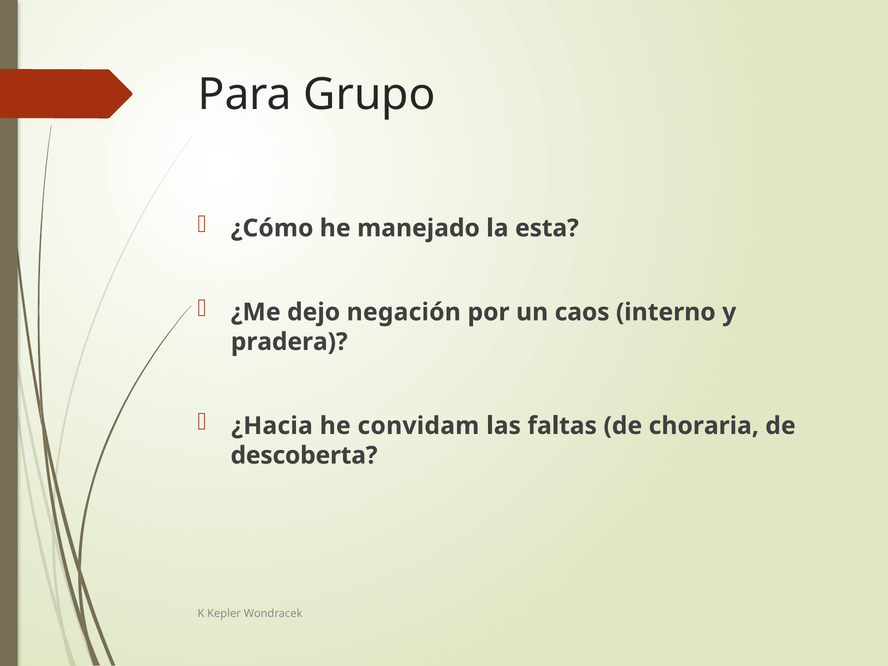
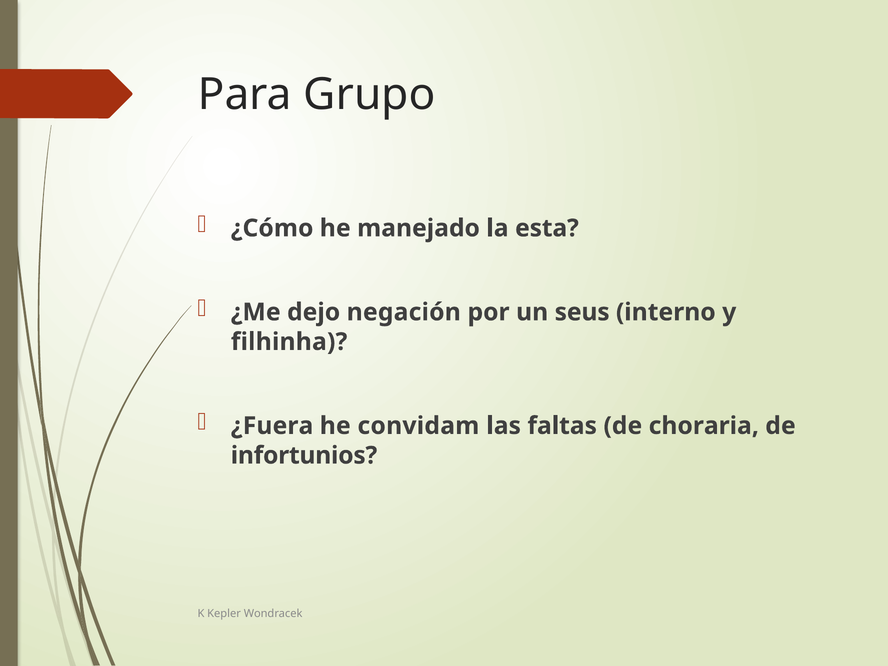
caos: caos -> seus
pradera: pradera -> filhinha
¿Hacia: ¿Hacia -> ¿Fuera
descoberta: descoberta -> infortunios
